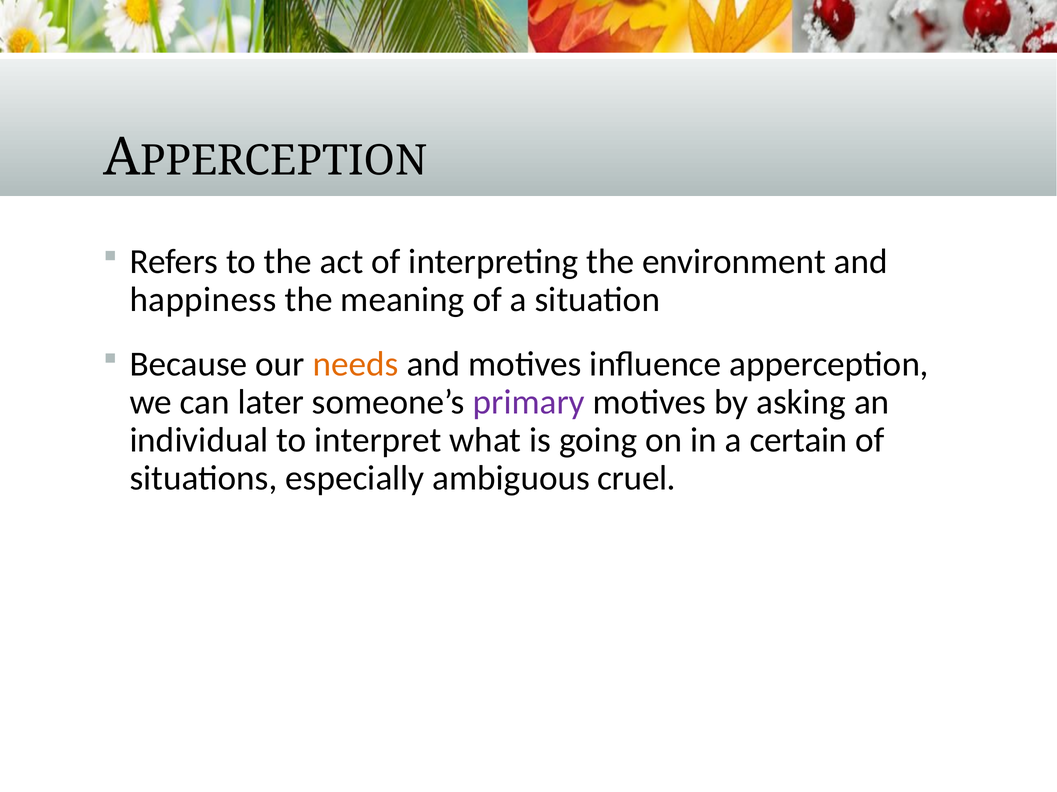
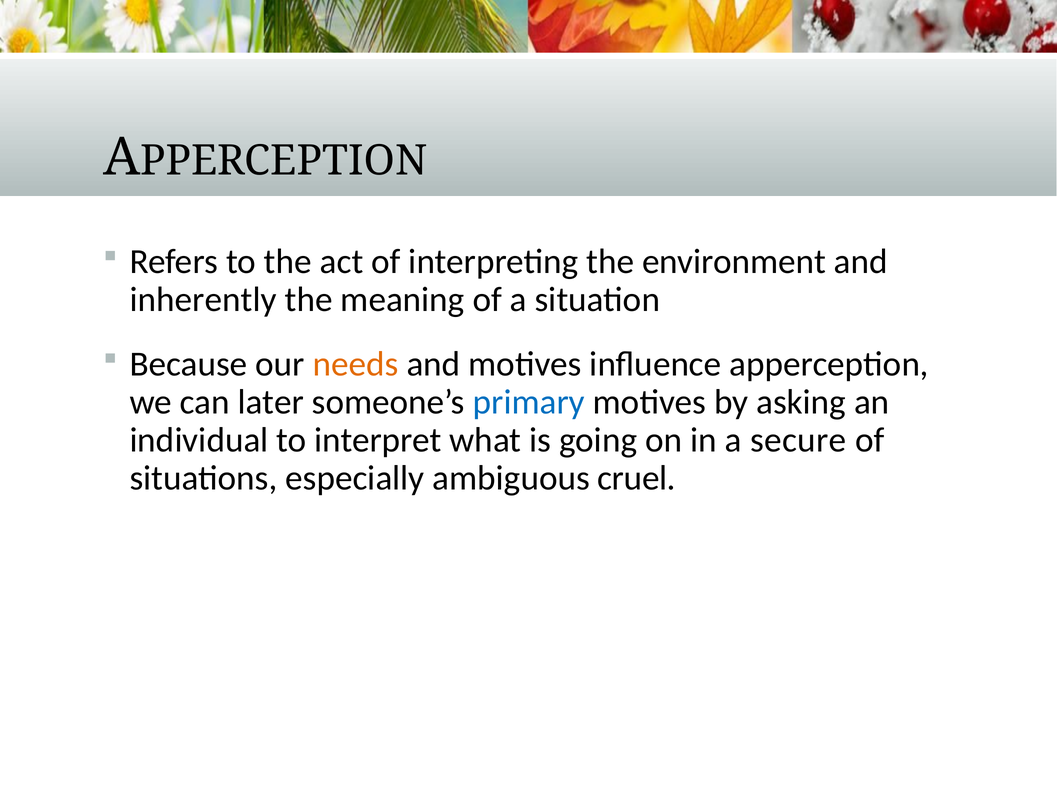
happiness: happiness -> inherently
primary colour: purple -> blue
certain: certain -> secure
